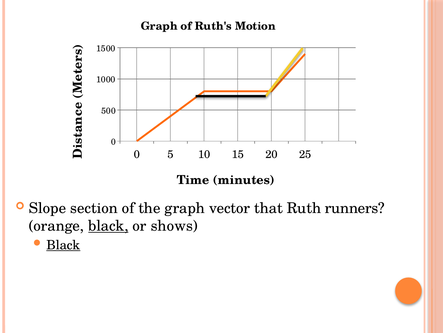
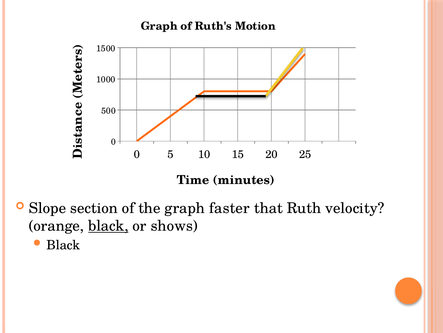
vector: vector -> faster
runners: runners -> velocity
Black at (63, 245) underline: present -> none
